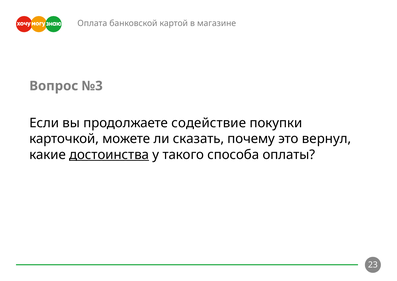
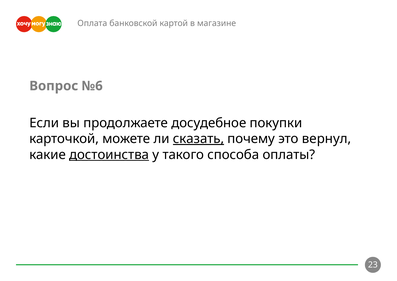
№3: №3 -> №6
содействие: содействие -> досудебное
сказать underline: none -> present
